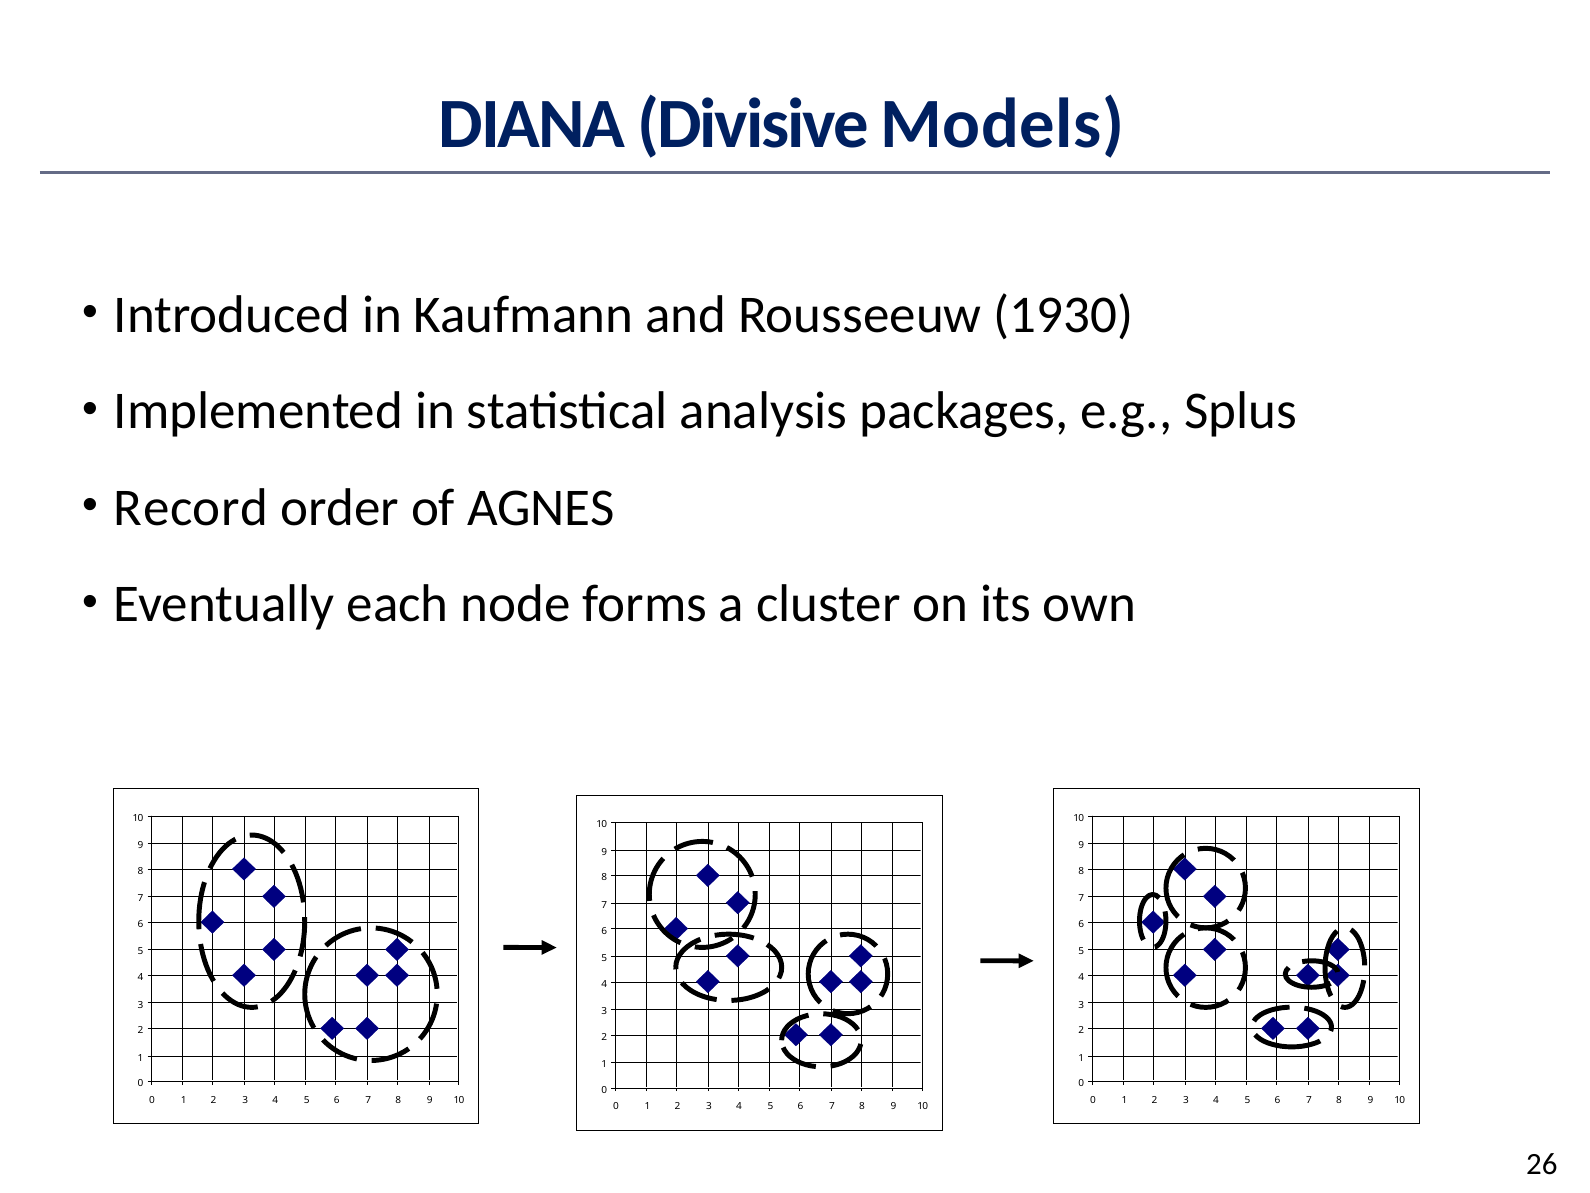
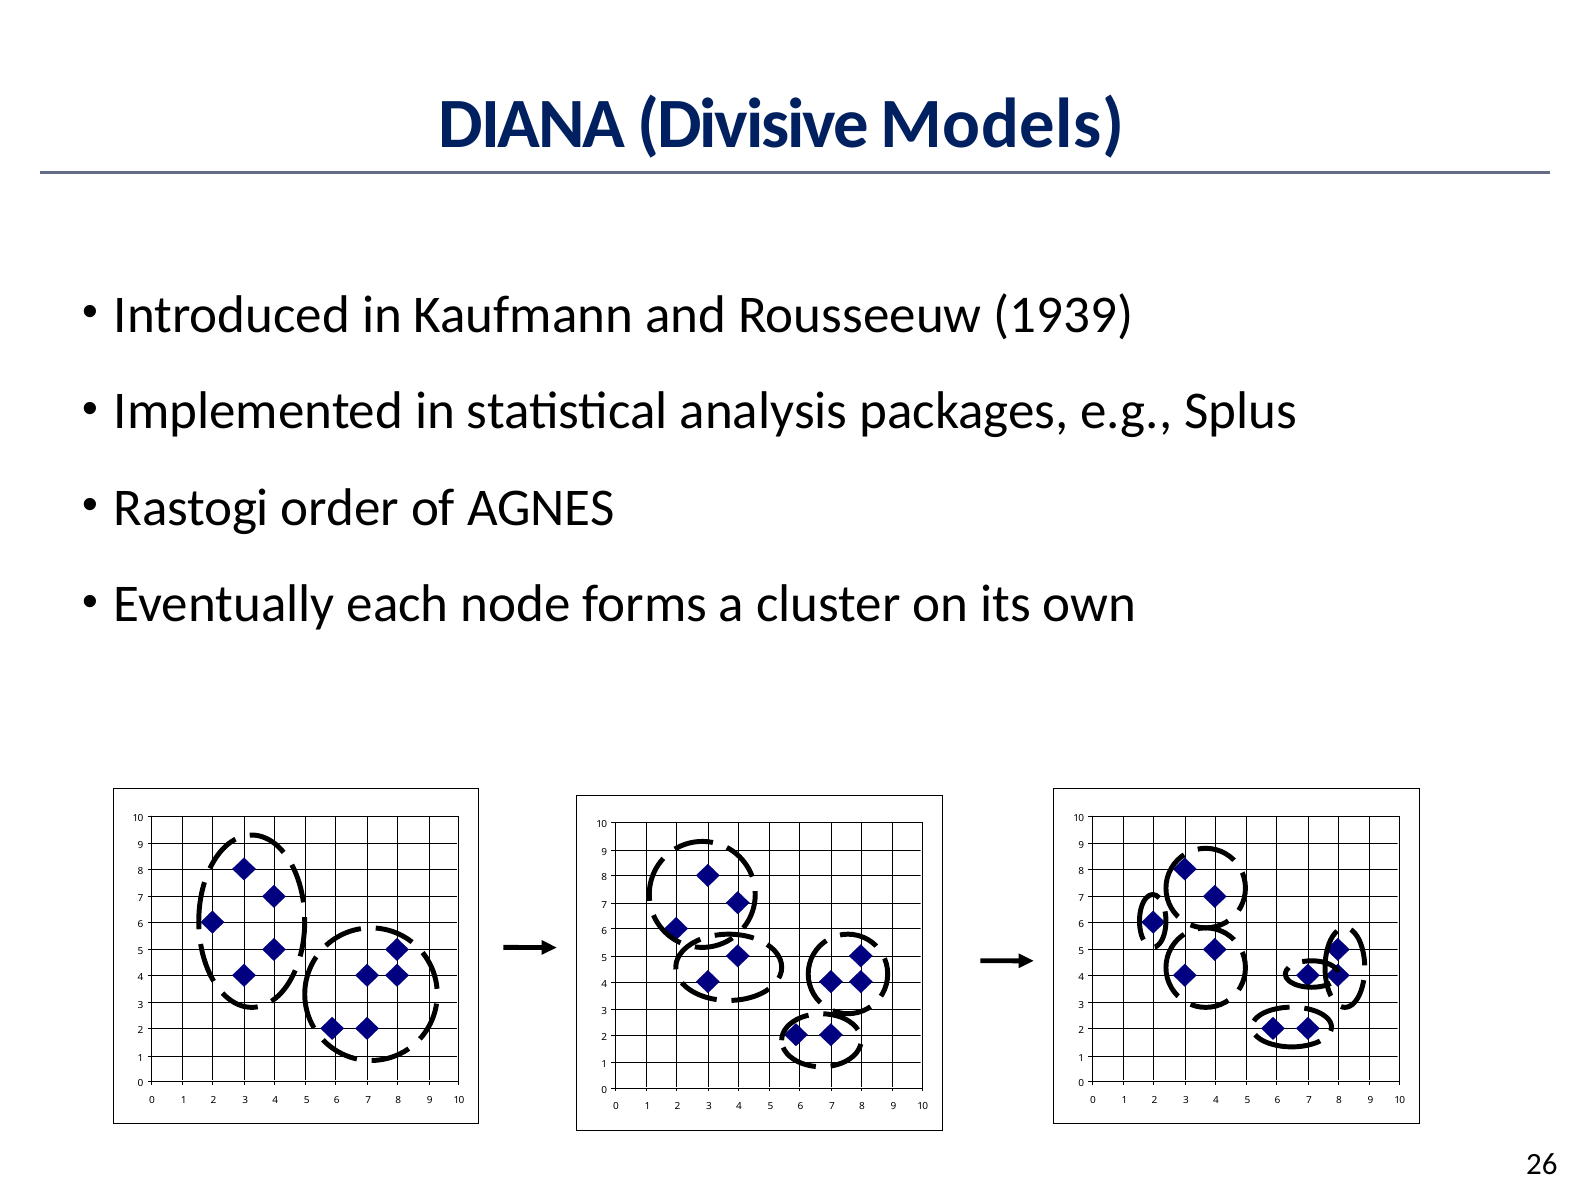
1930: 1930 -> 1939
Record: Record -> Rastogi
